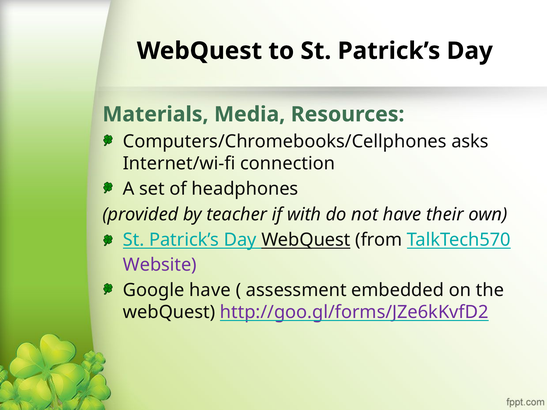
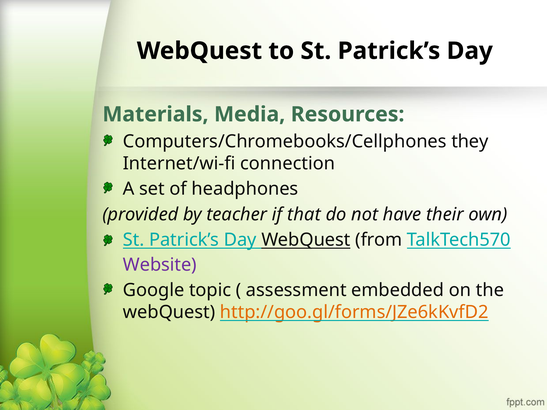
asks: asks -> they
with: with -> that
Google have: have -> topic
http://goo.gl/forms/JZe6kKvfD2 colour: purple -> orange
